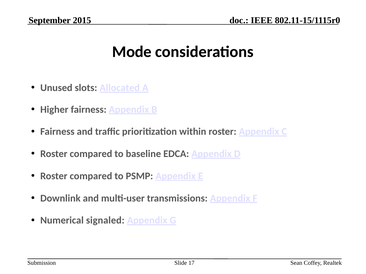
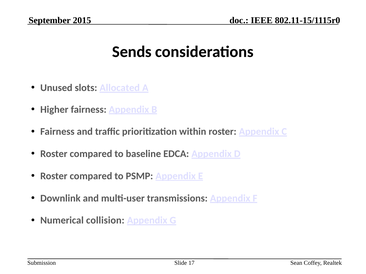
Mode: Mode -> Sends
signaled: signaled -> collision
